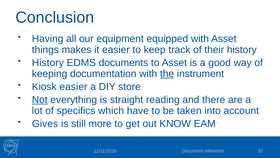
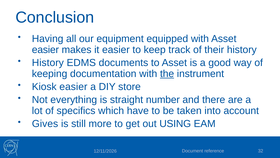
things at (45, 50): things -> easier
Not underline: present -> none
reading: reading -> number
KNOW: KNOW -> USING
